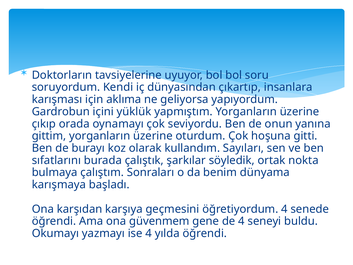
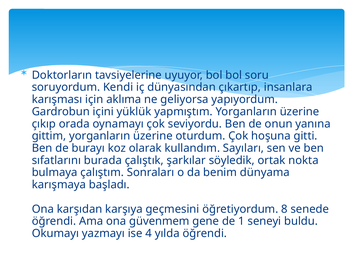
öğretiyordum 4: 4 -> 8
de 4: 4 -> 1
